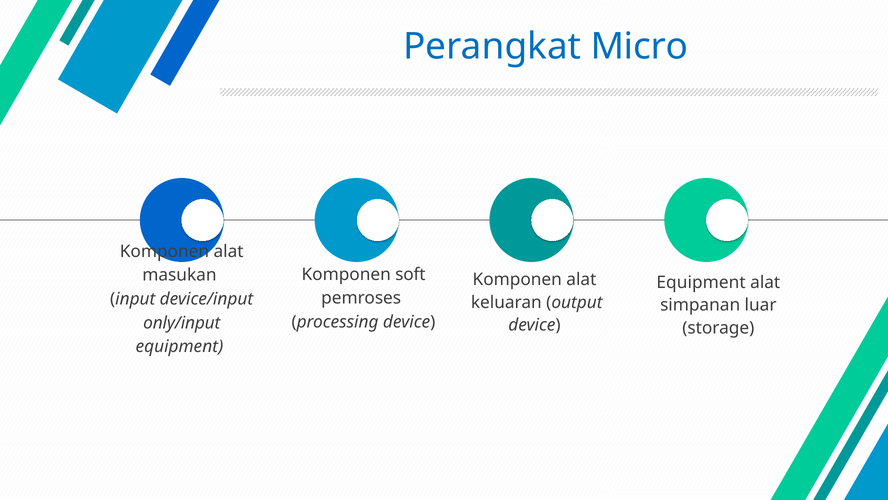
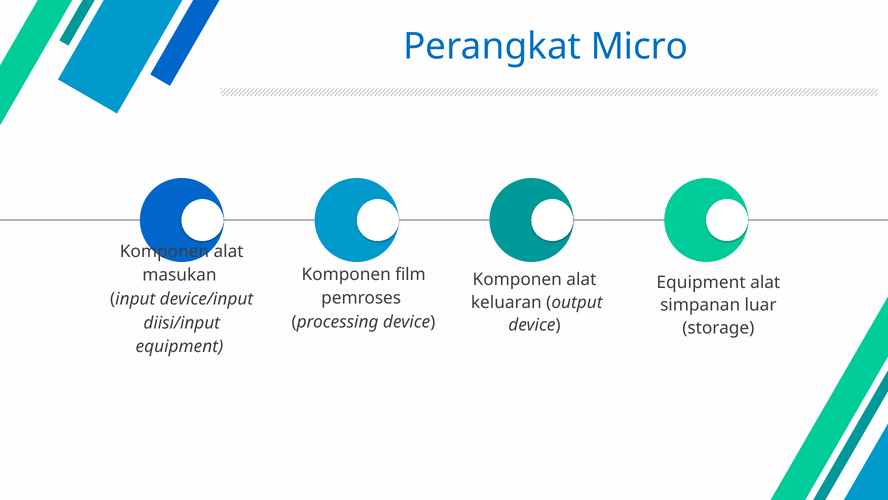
soft: soft -> film
only/input: only/input -> diisi/input
